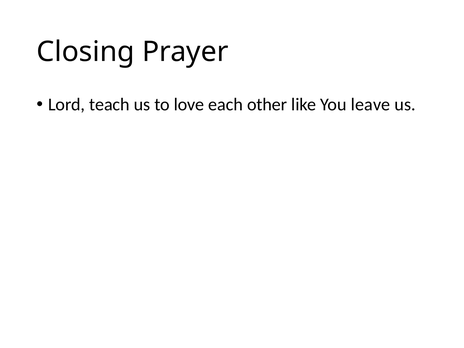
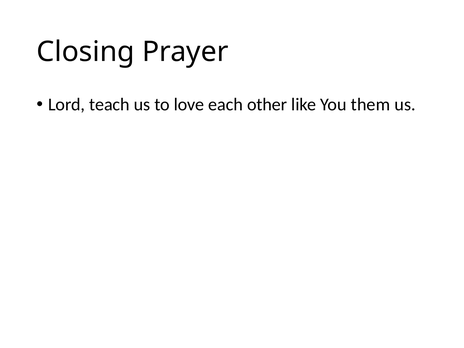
leave: leave -> them
